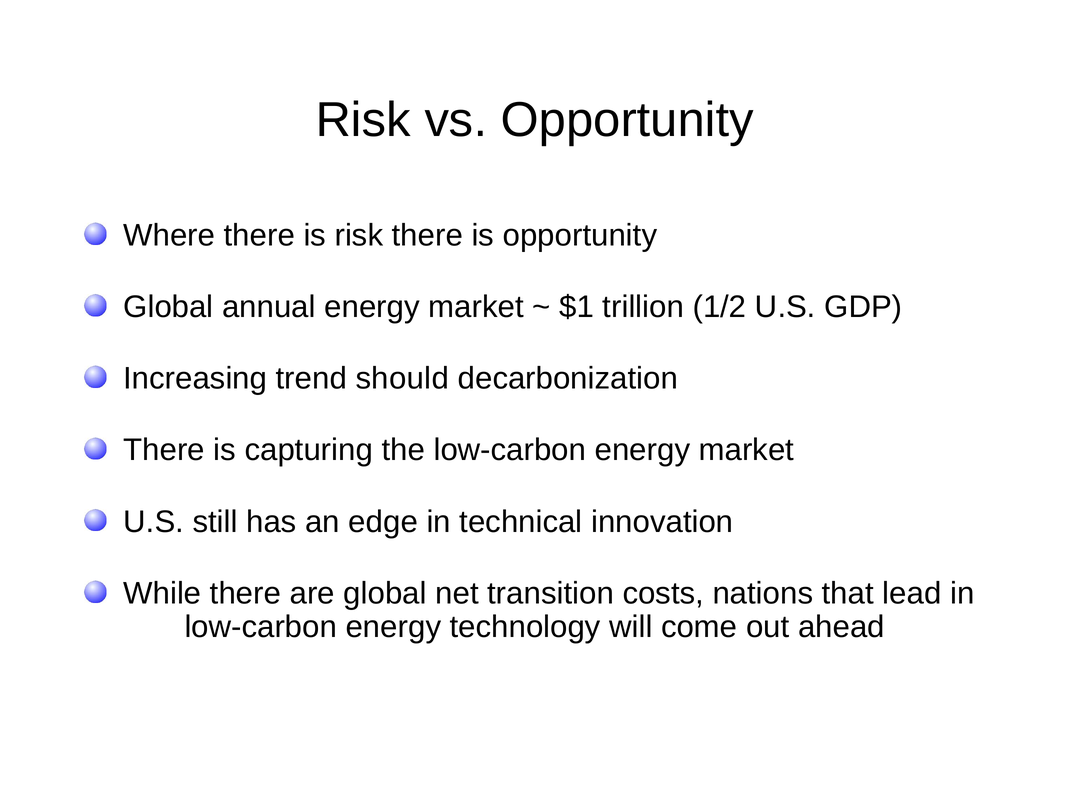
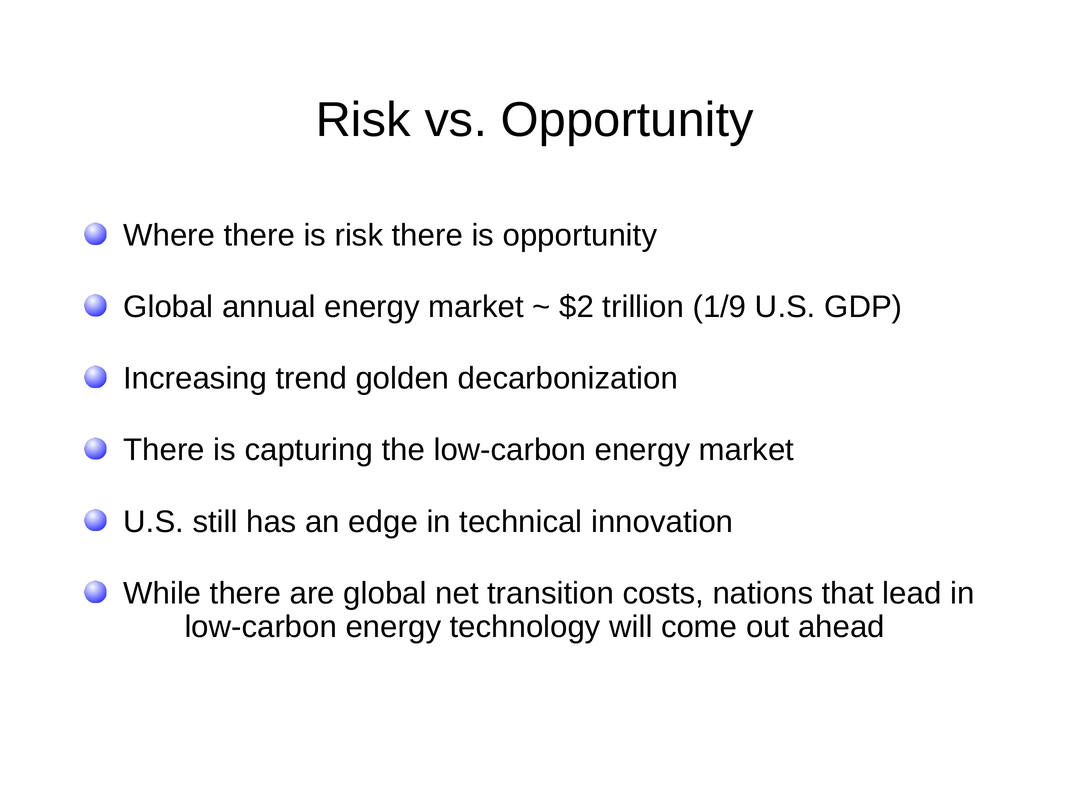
$1: $1 -> $2
1/2: 1/2 -> 1/9
should: should -> golden
